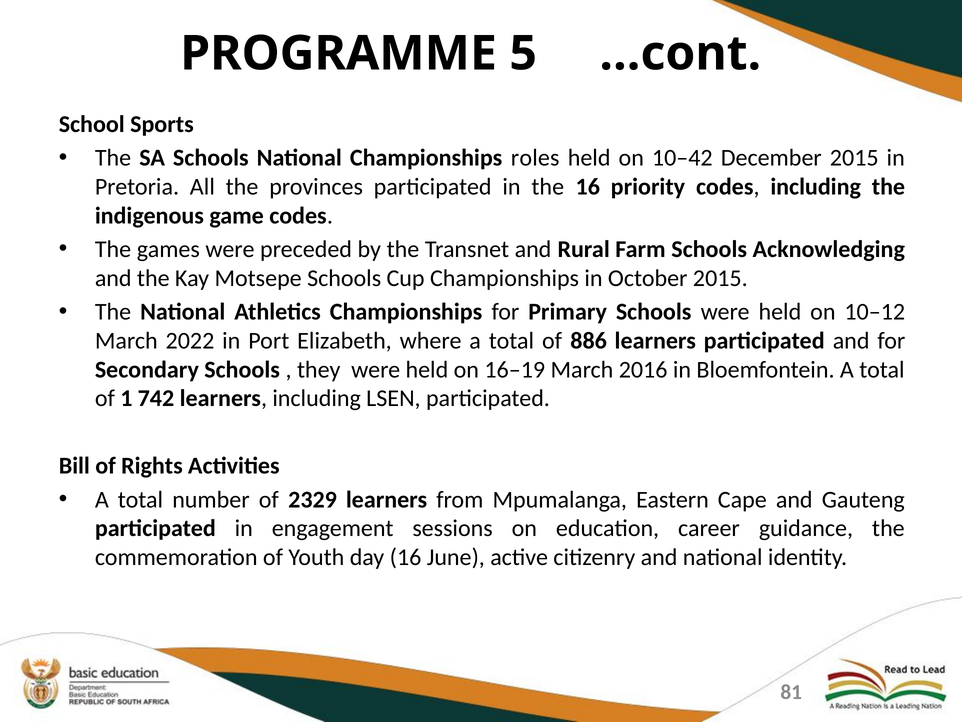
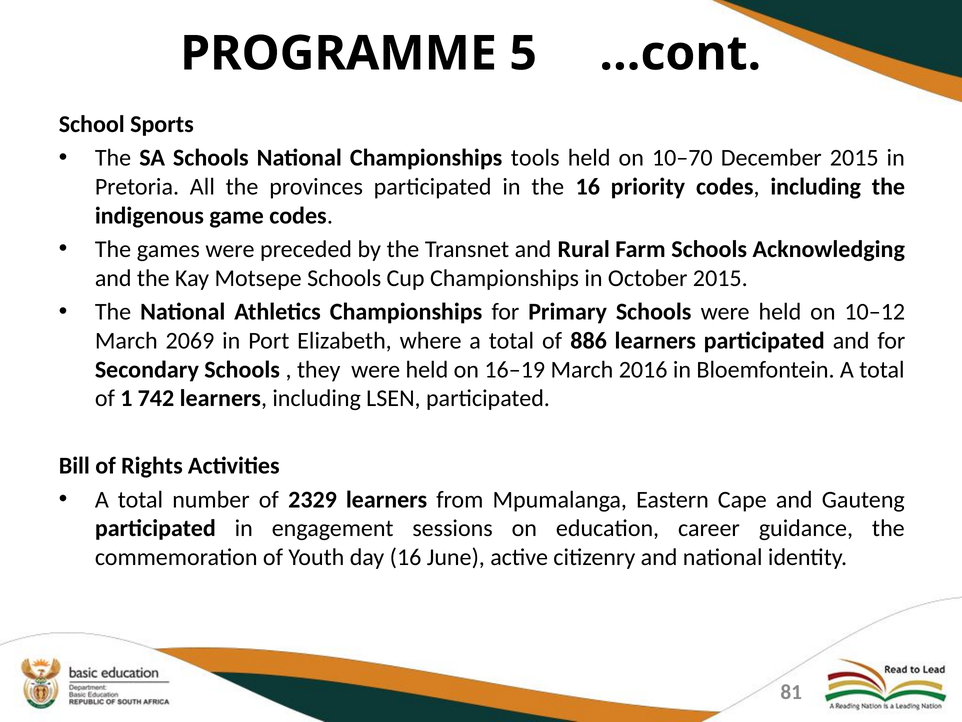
roles: roles -> tools
10–42: 10–42 -> 10–70
2022: 2022 -> 2069
